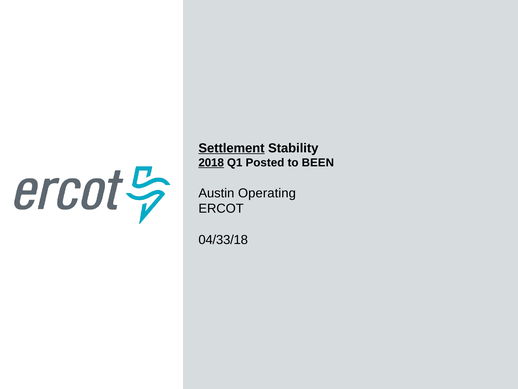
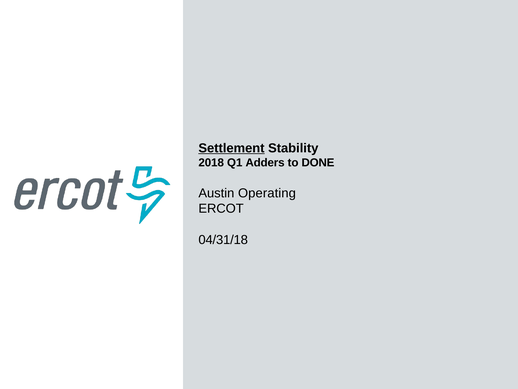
2018 underline: present -> none
Posted: Posted -> Adders
BEEN: BEEN -> DONE
04/33/18: 04/33/18 -> 04/31/18
